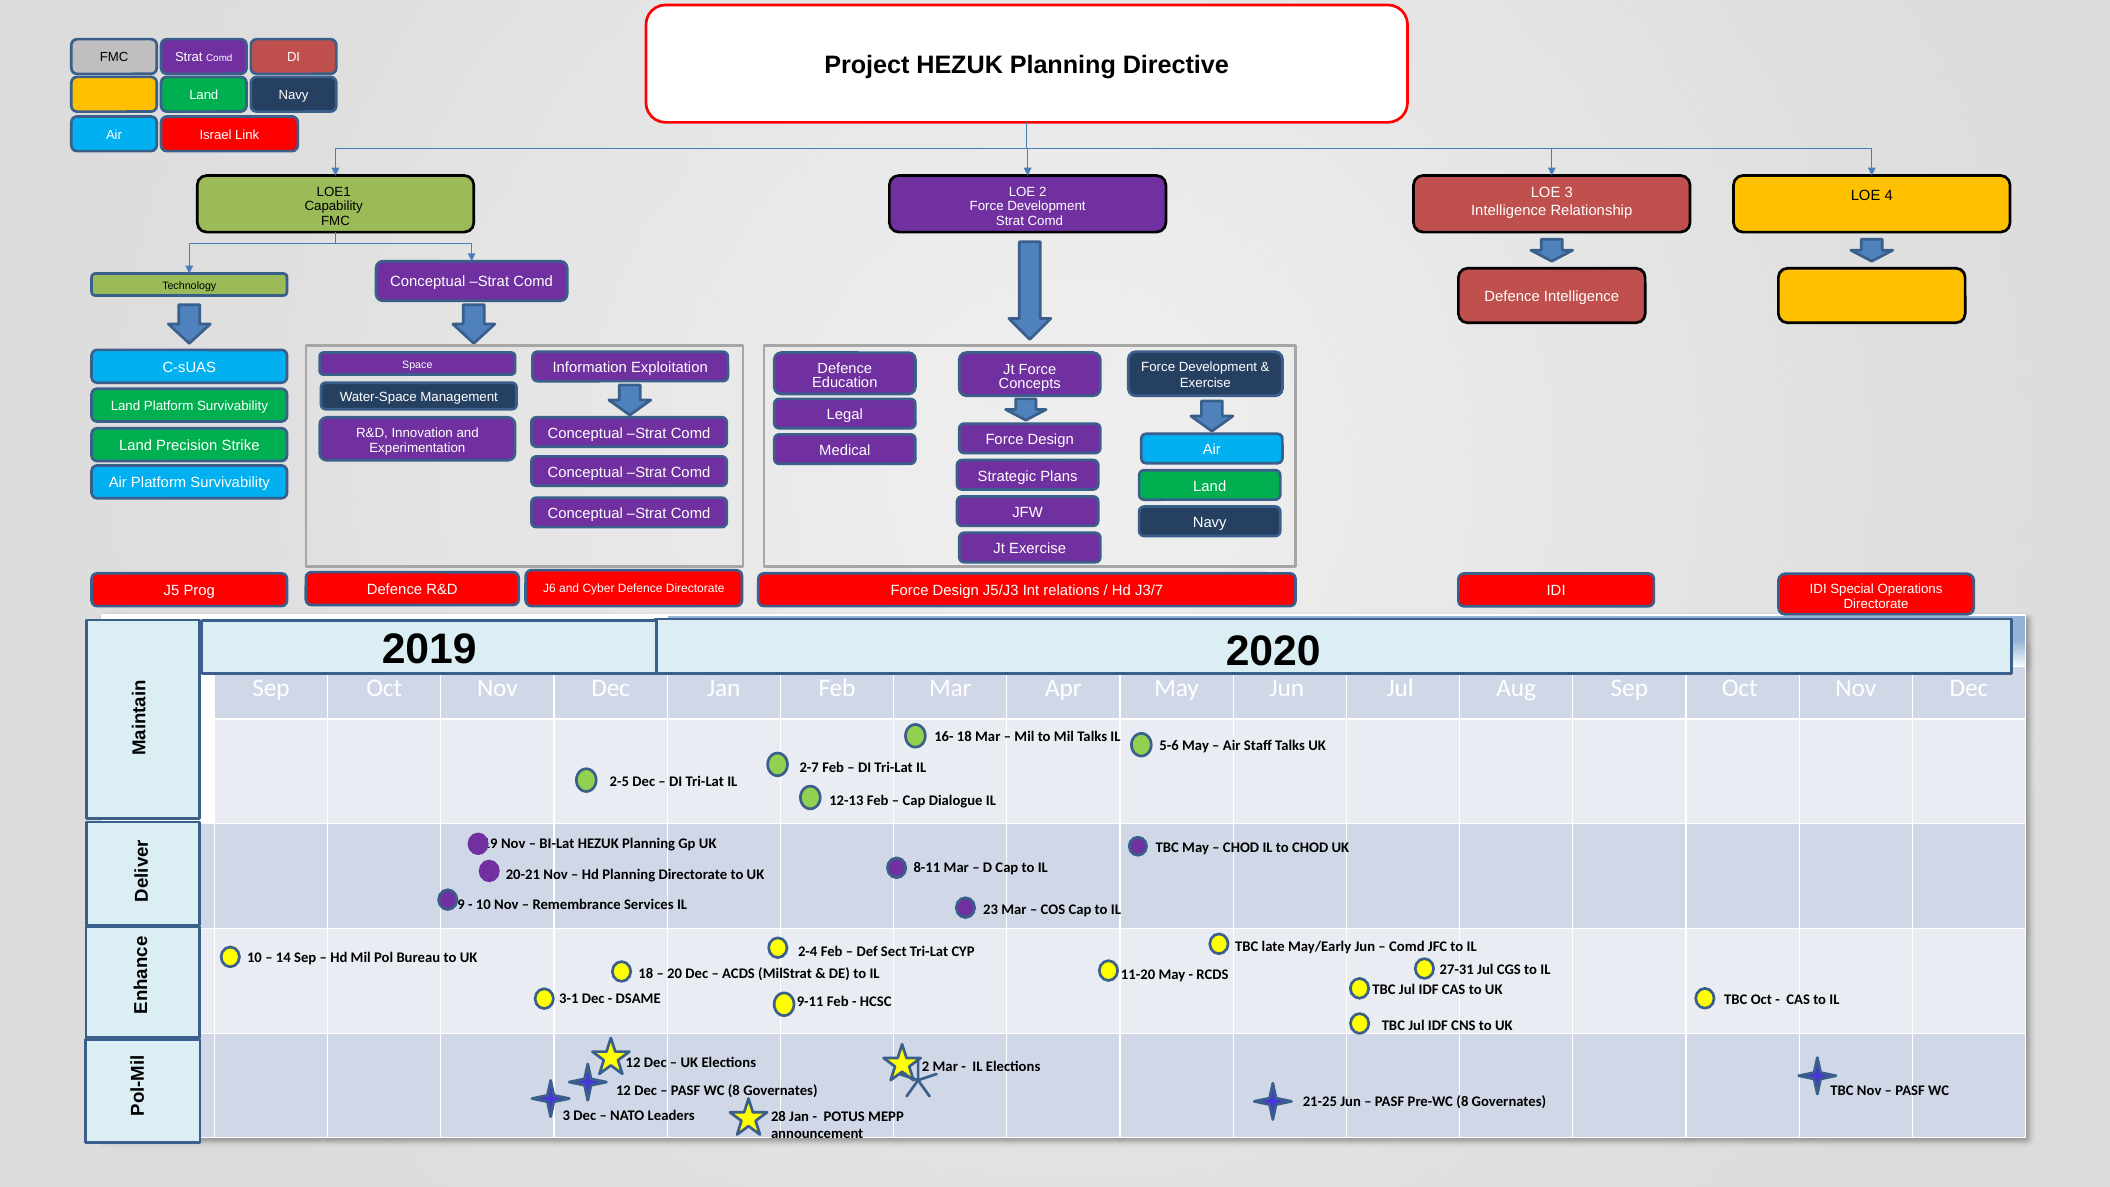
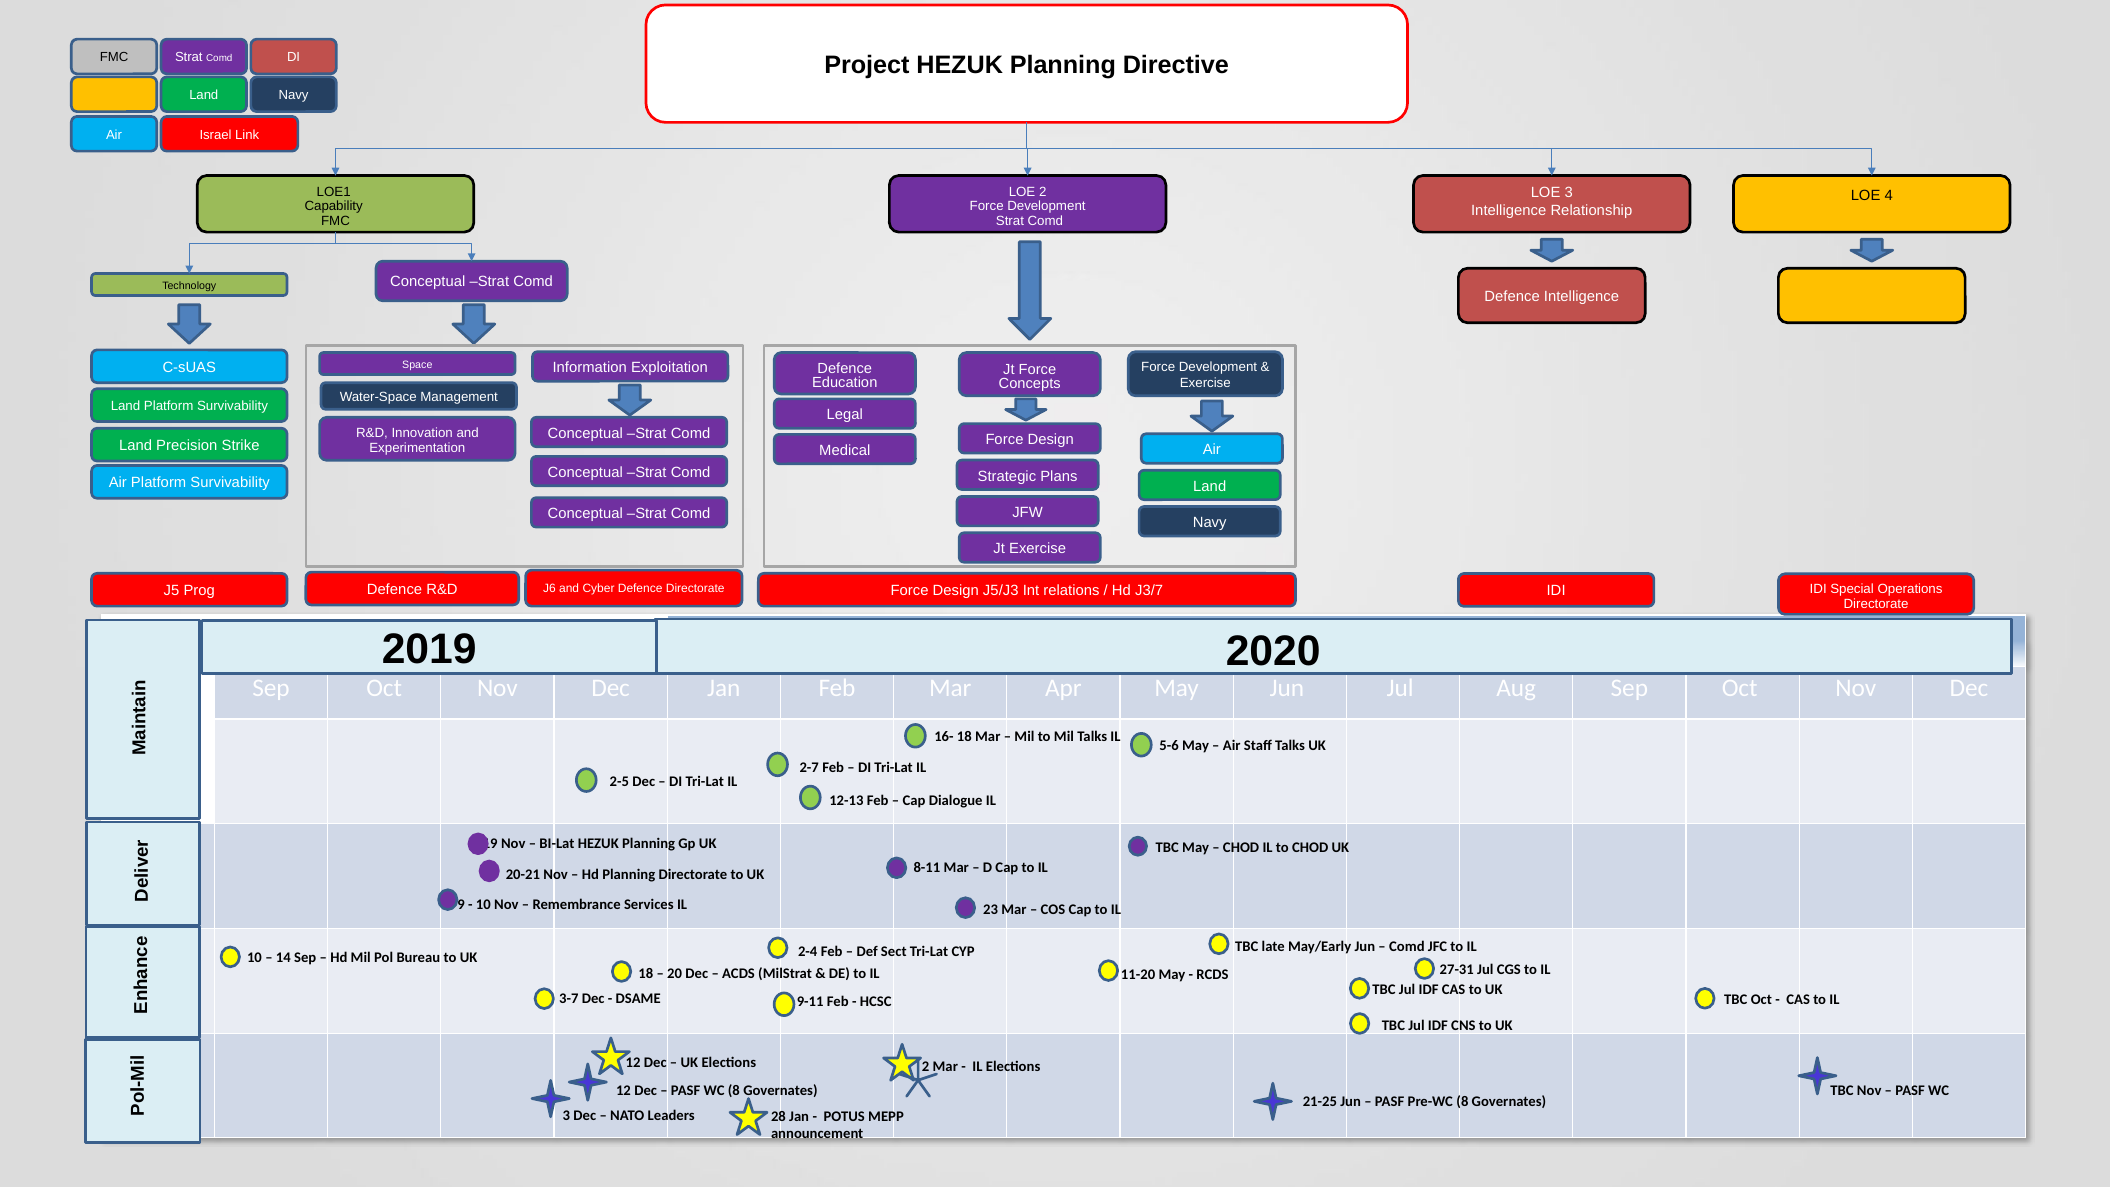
3-1: 3-1 -> 3-7
